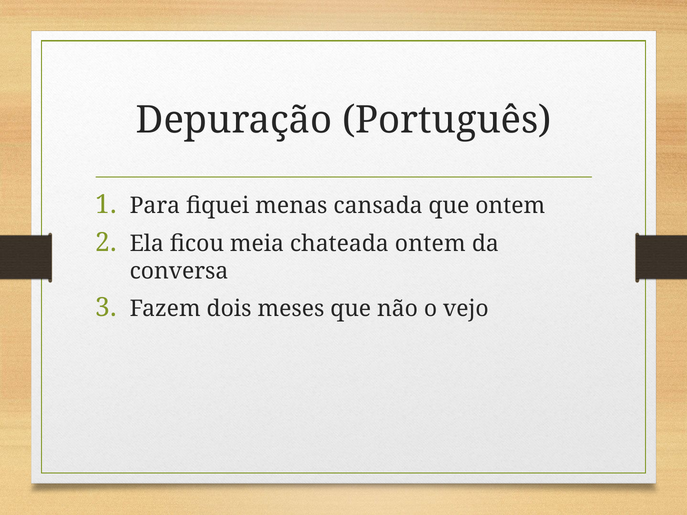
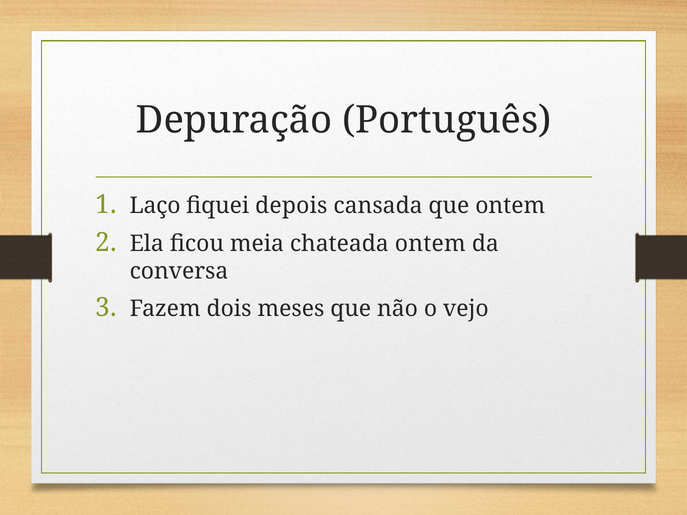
Para: Para -> Laço
menas: menas -> depois
